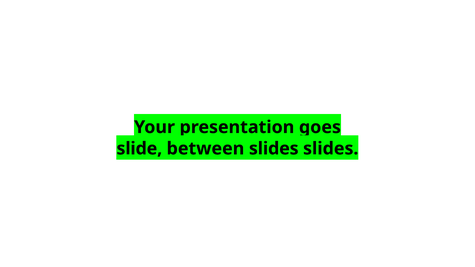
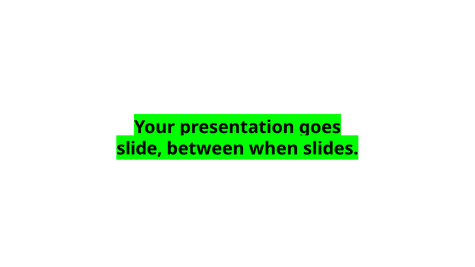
between slides: slides -> when
